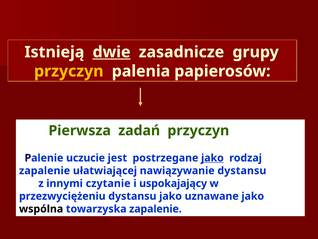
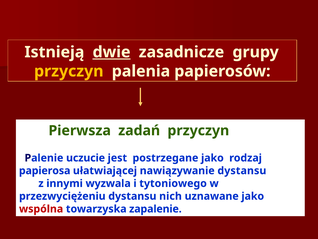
jako at (212, 158) underline: present -> none
zapalenie at (45, 170): zapalenie -> papierosa
czytanie: czytanie -> wyzwala
uspokajający: uspokajający -> tytoniowego
dystansu jako: jako -> nich
wspólna colour: black -> red
